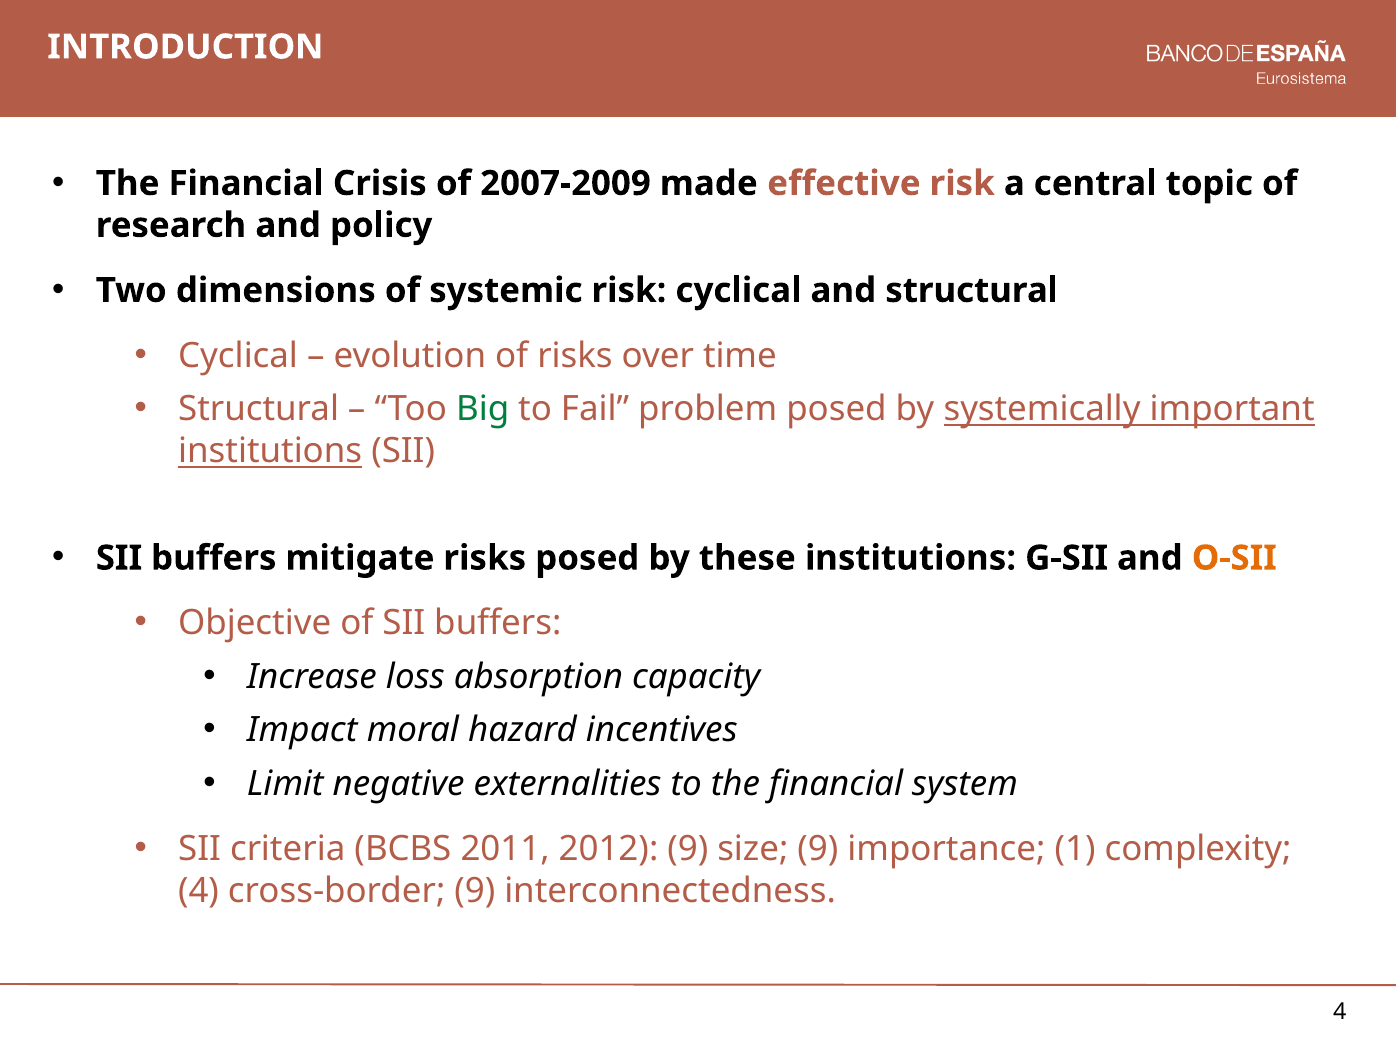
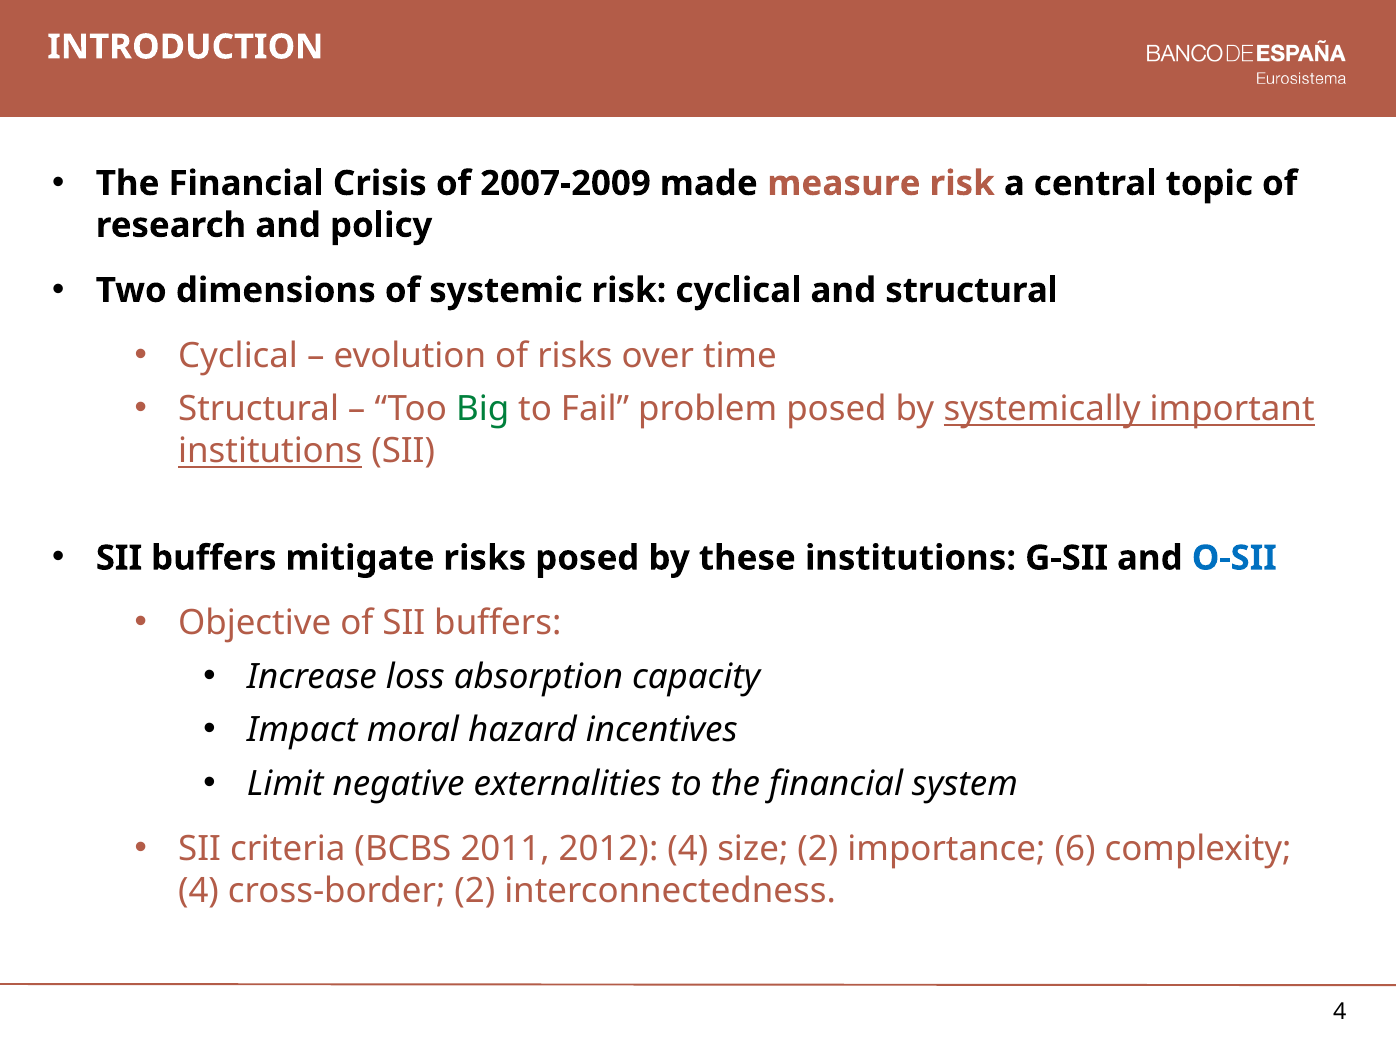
effective: effective -> measure
O-SII colour: orange -> blue
2012 9: 9 -> 4
size 9: 9 -> 2
1: 1 -> 6
cross-border 9: 9 -> 2
